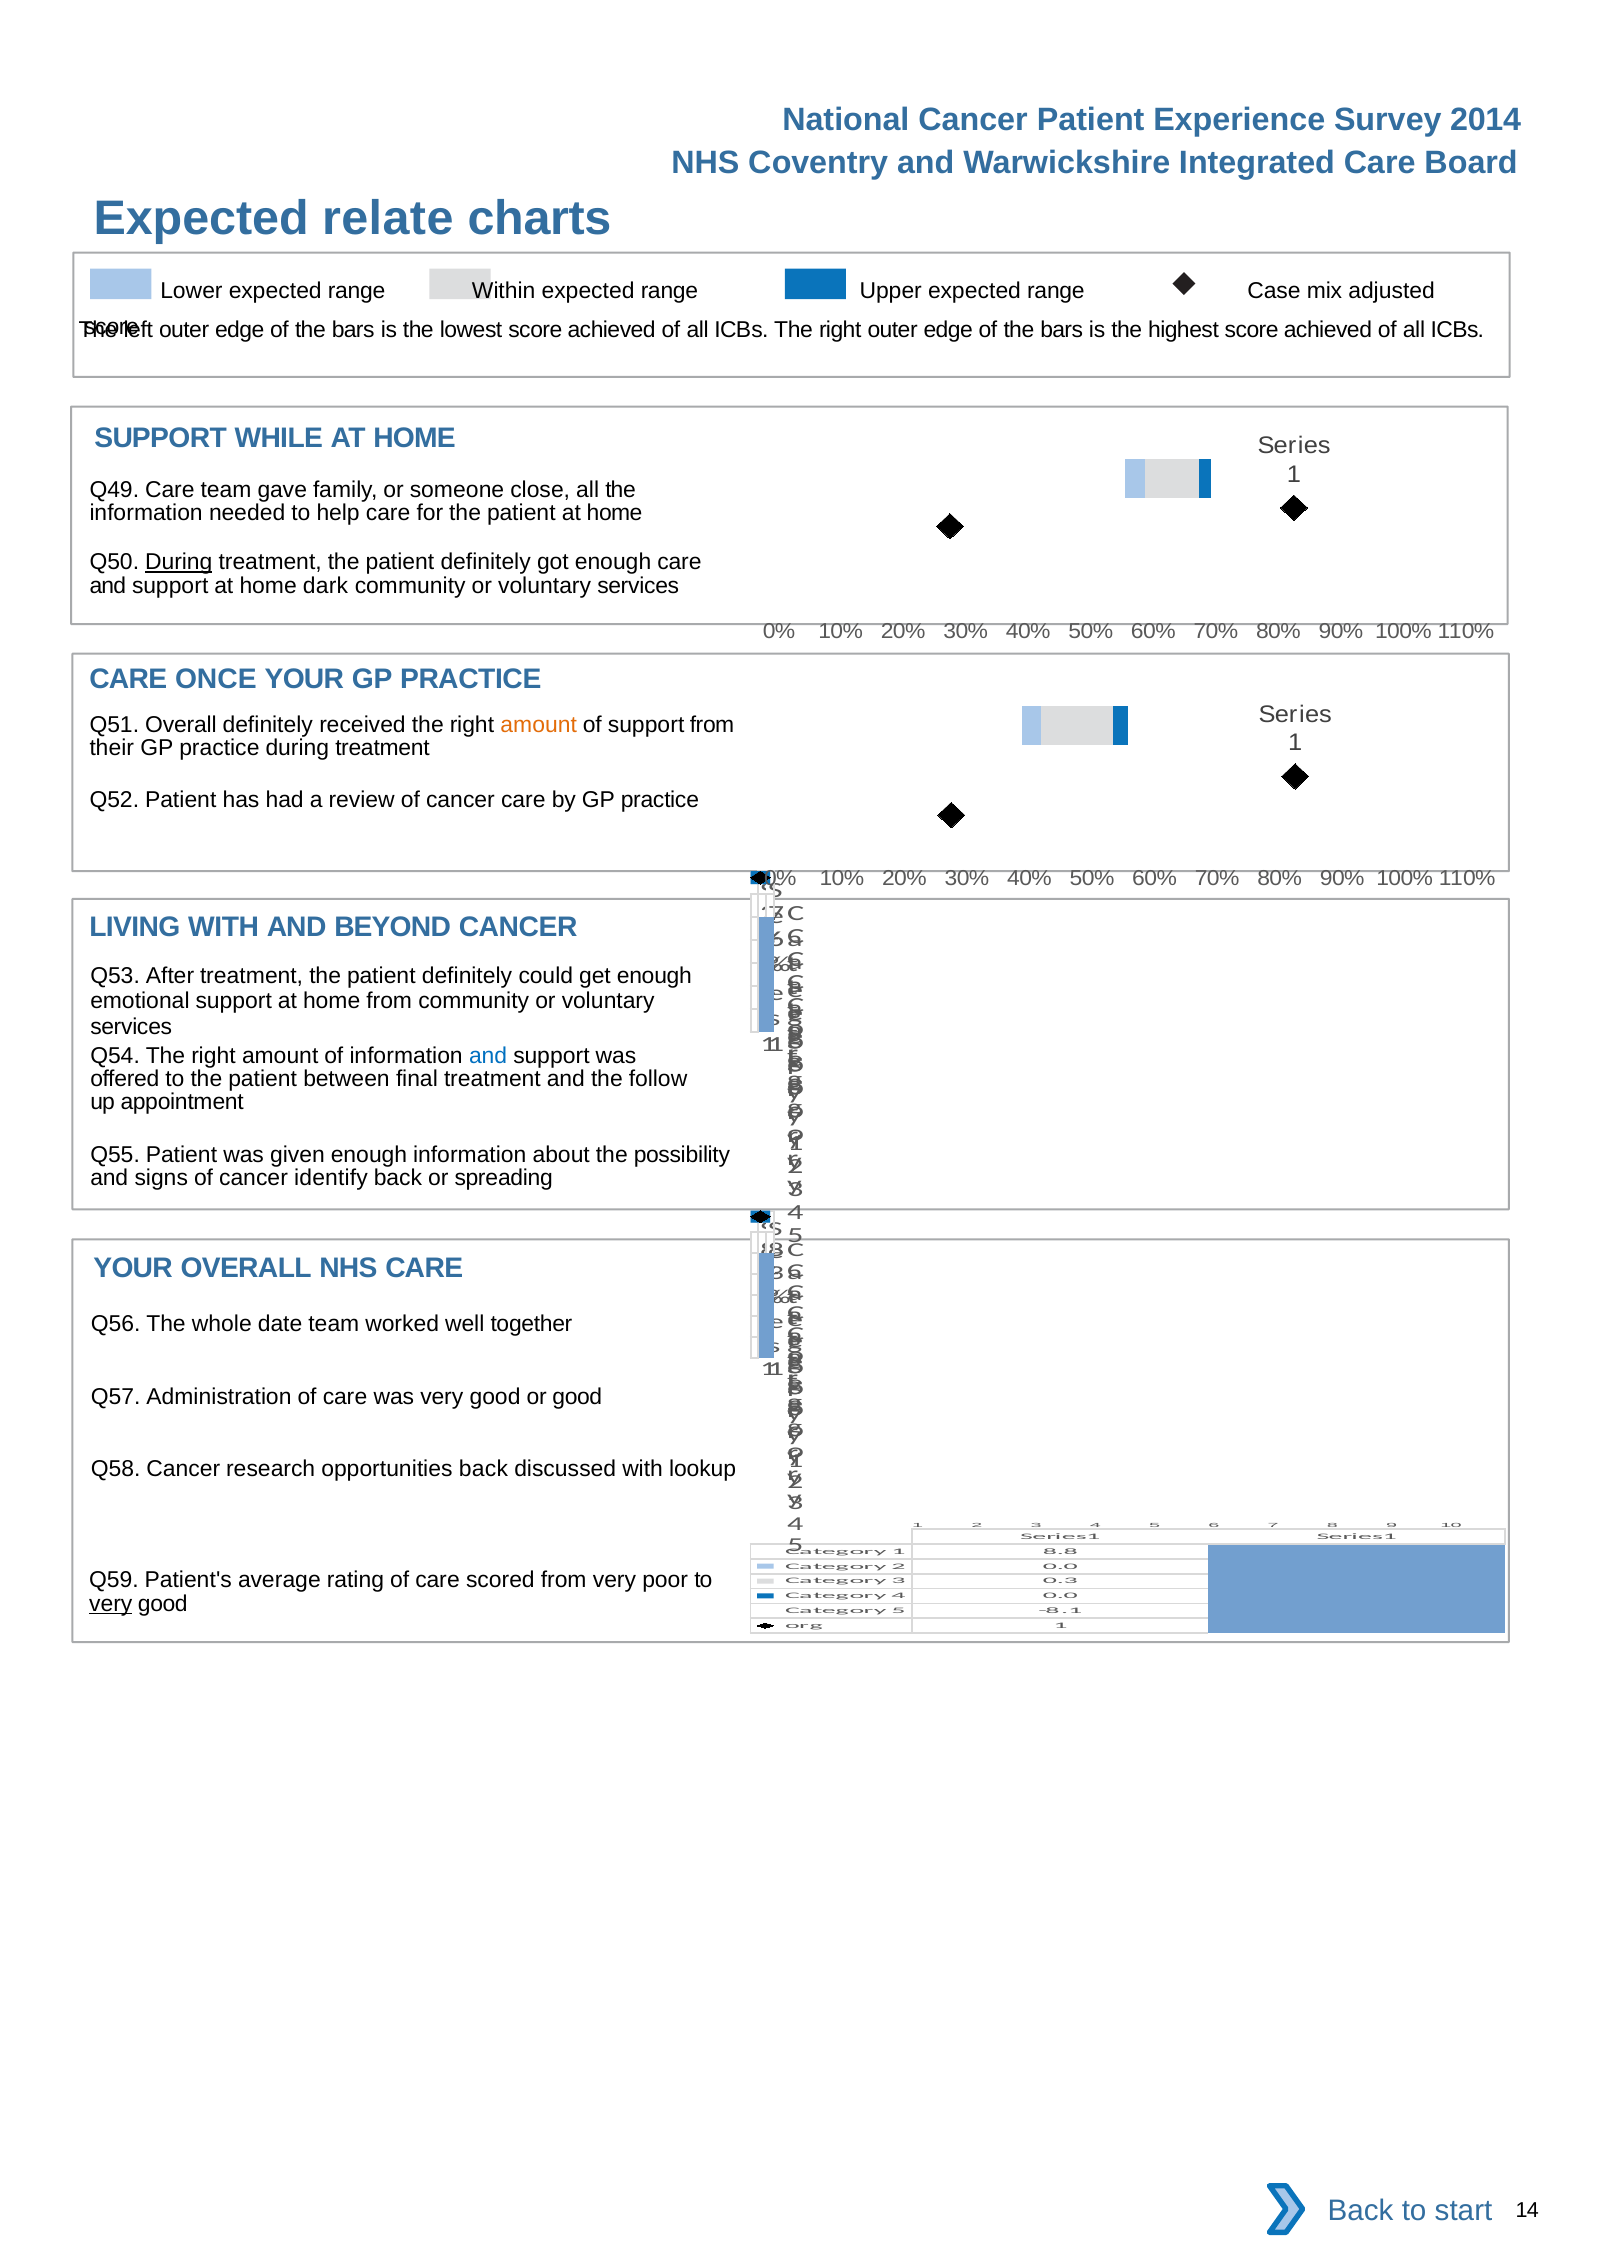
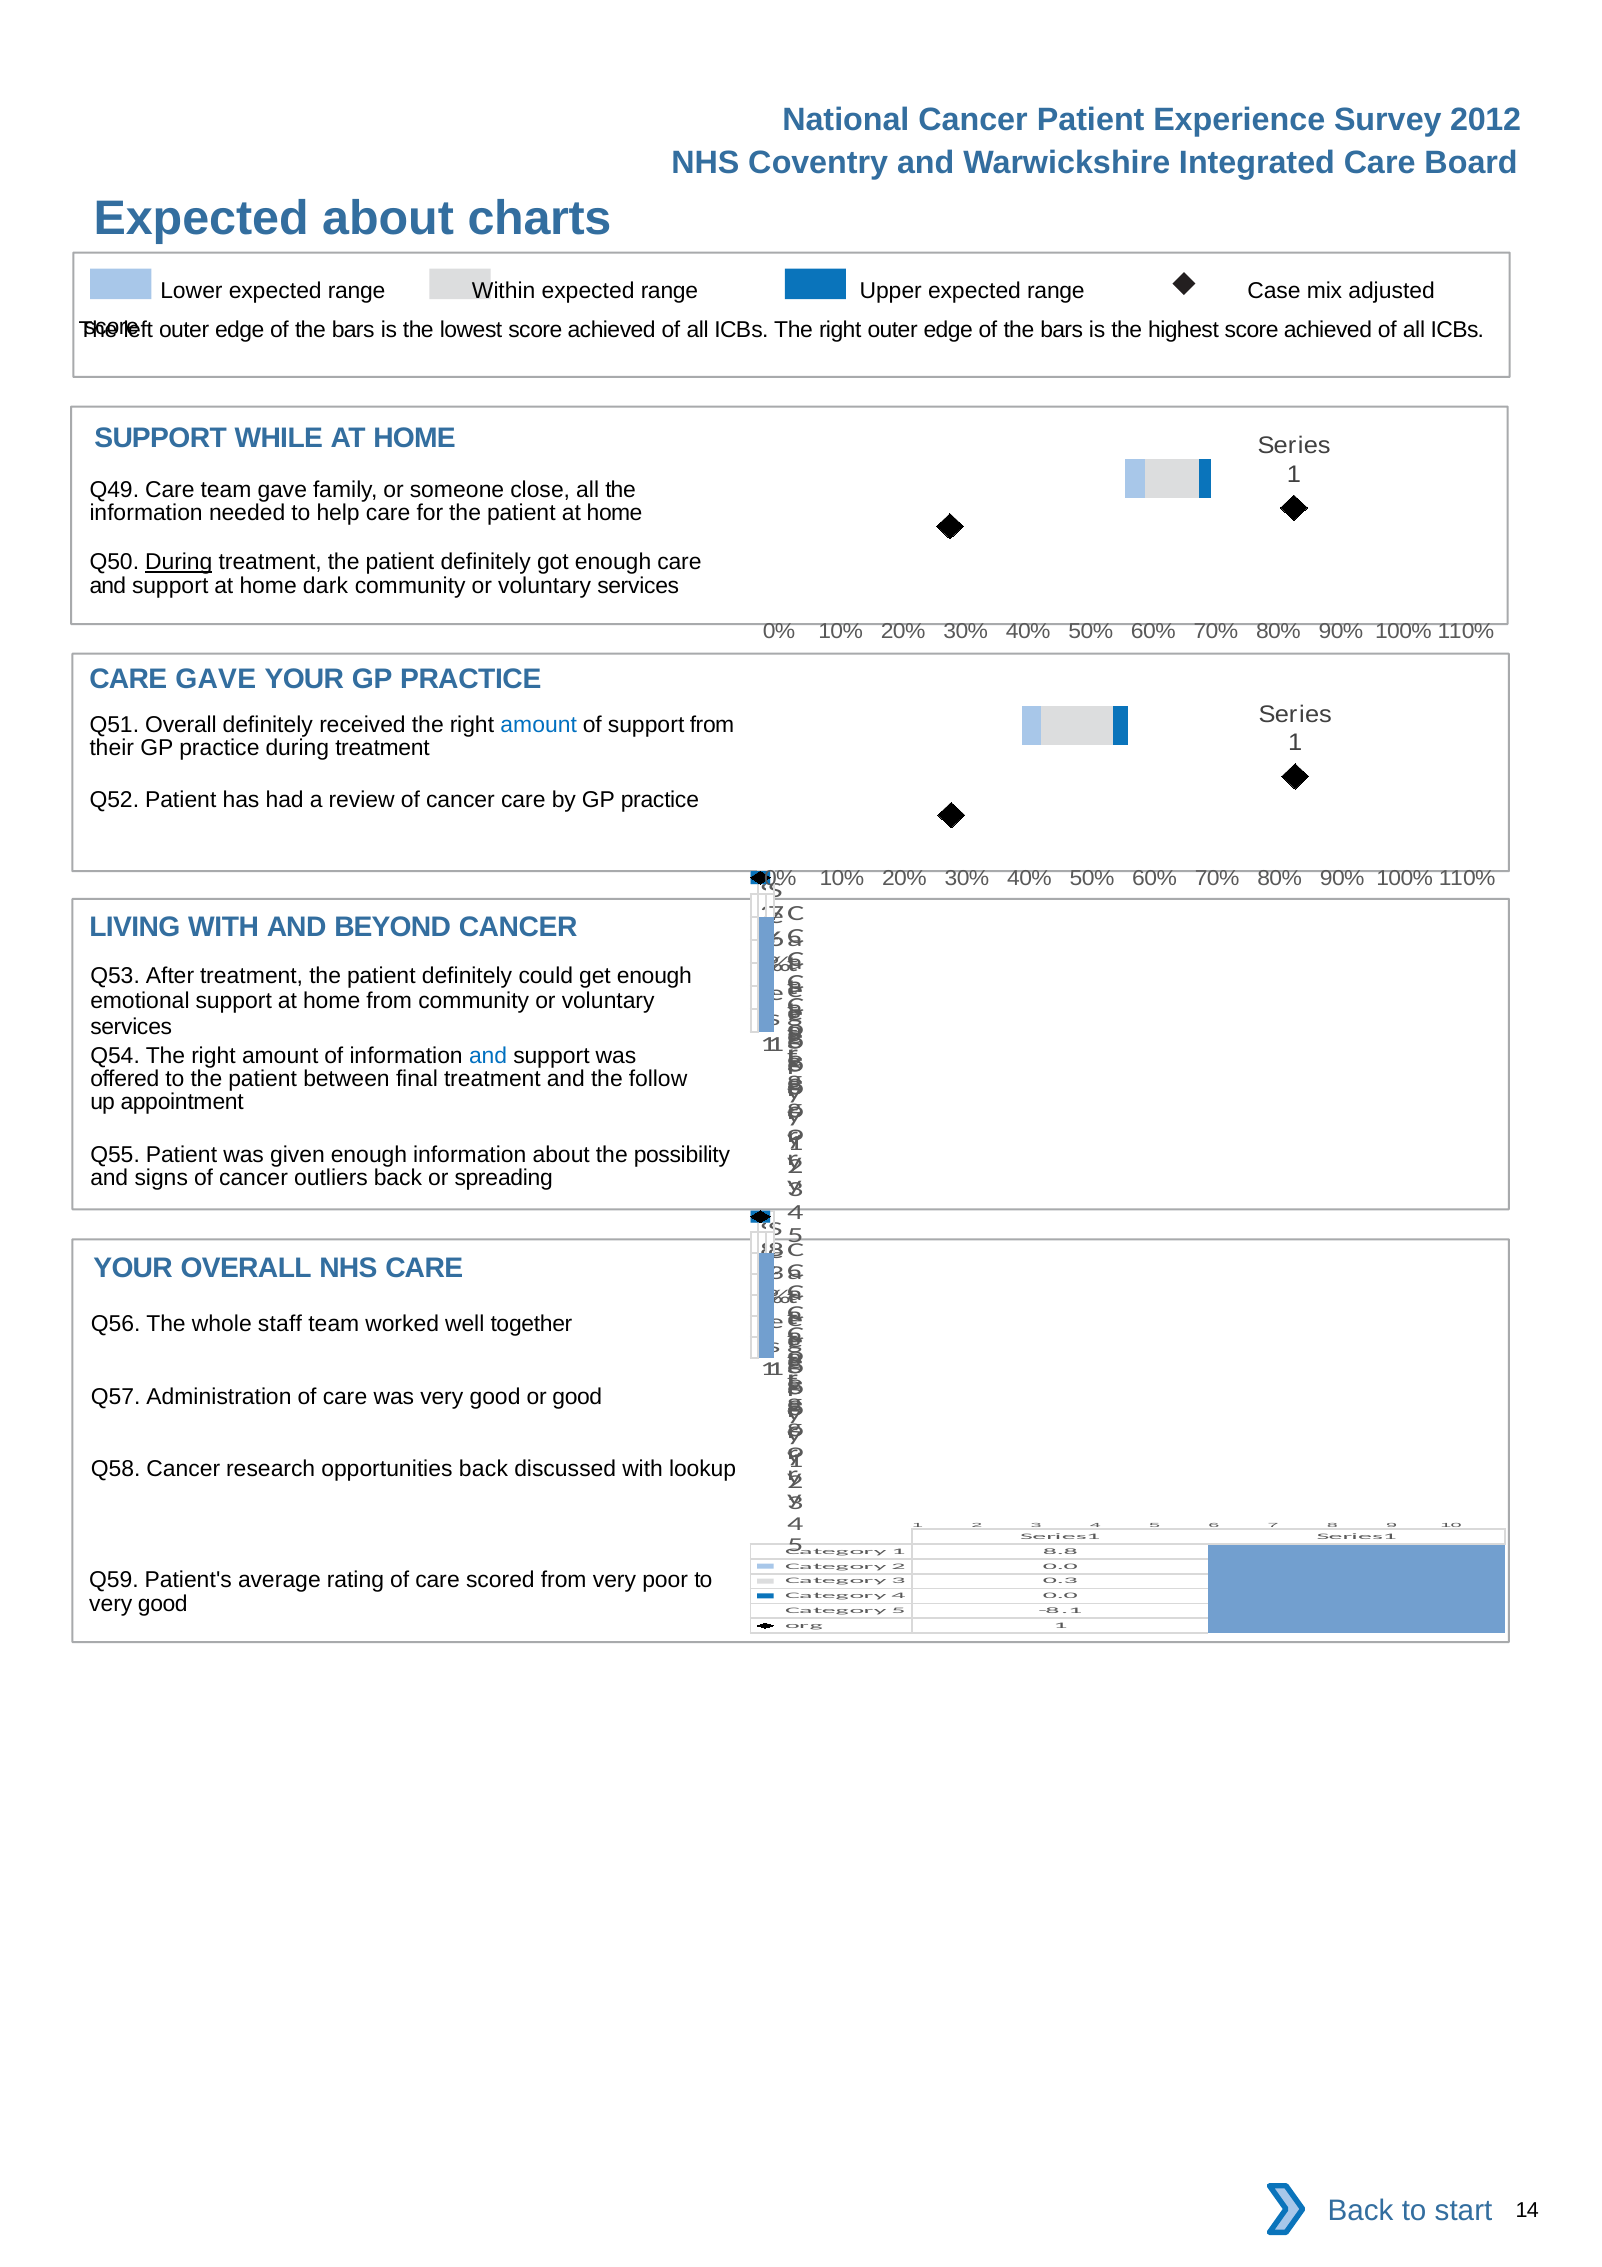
2014: 2014 -> 2012
Expected relate: relate -> about
CARE ONCE: ONCE -> GAVE
amount at (539, 725) colour: orange -> blue
identify: identify -> outliers
date: date -> staff
very at (111, 1604) underline: present -> none
